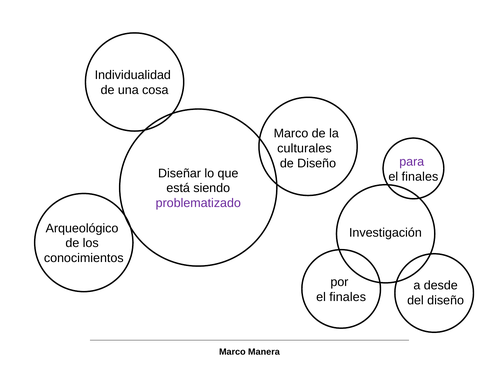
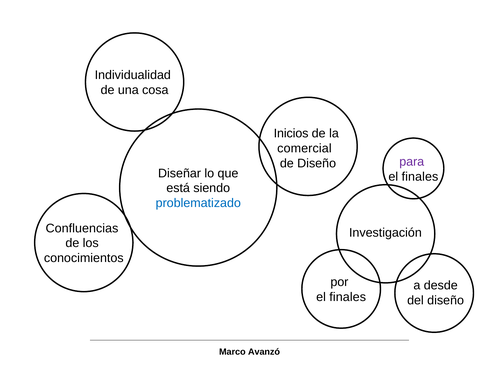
Marco at (291, 134): Marco -> Inicios
culturales: culturales -> comercial
problematizado colour: purple -> blue
Arqueológico: Arqueológico -> Confluencias
Manera: Manera -> Avanzó
